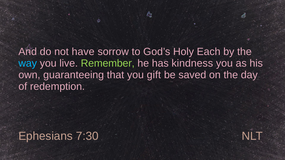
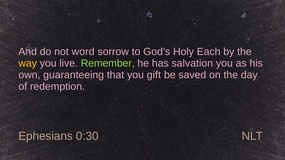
have: have -> word
way colour: light blue -> yellow
kindness: kindness -> salvation
7:30: 7:30 -> 0:30
